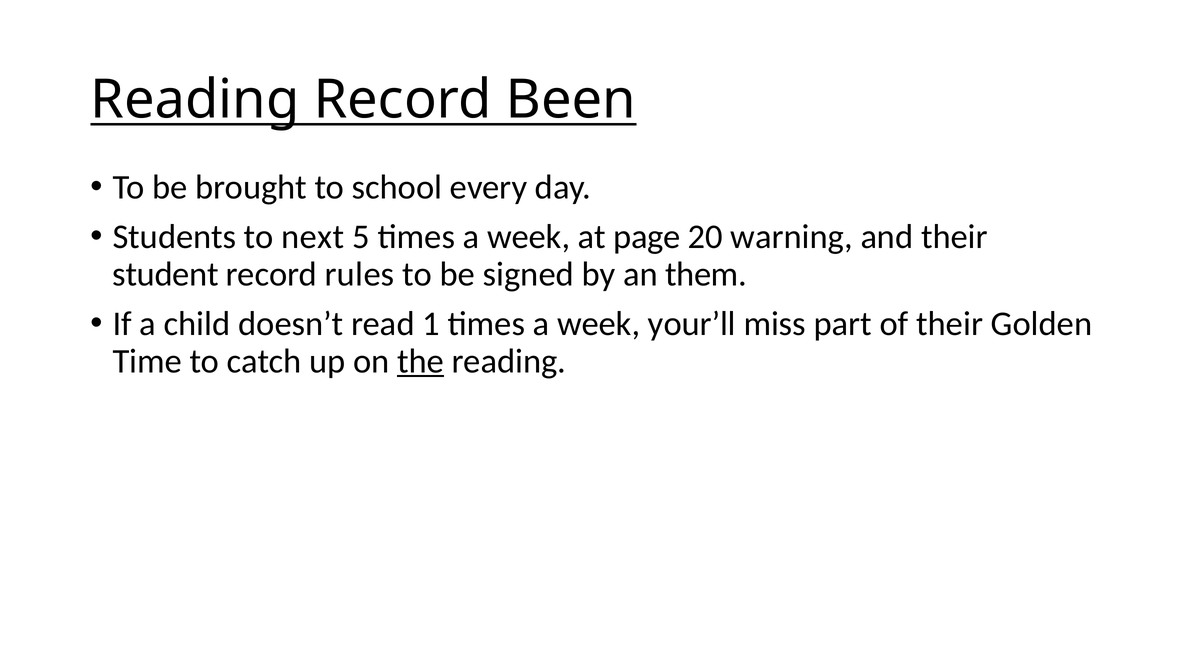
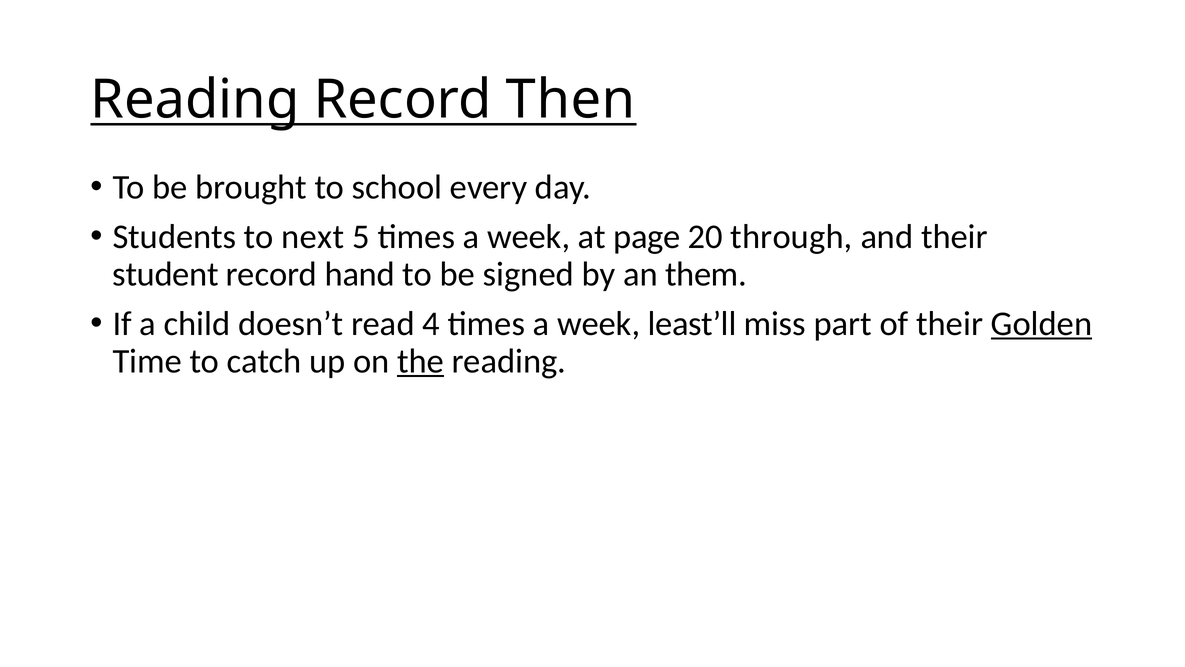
Been: Been -> Then
warning: warning -> through
rules: rules -> hand
1: 1 -> 4
your’ll: your’ll -> least’ll
Golden underline: none -> present
